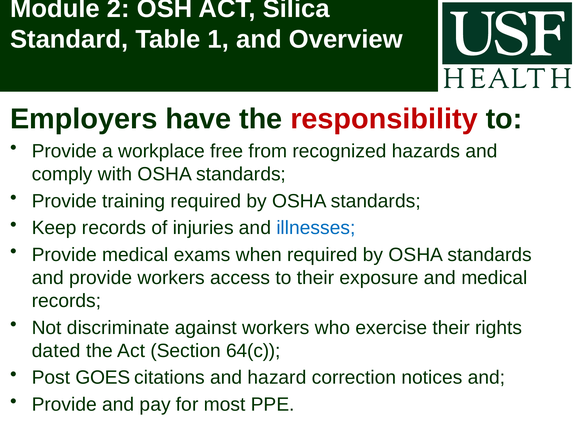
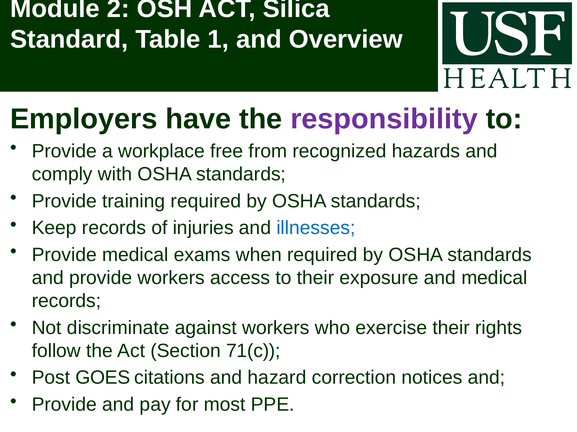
responsibility colour: red -> purple
dated: dated -> follow
64(c: 64(c -> 71(c
